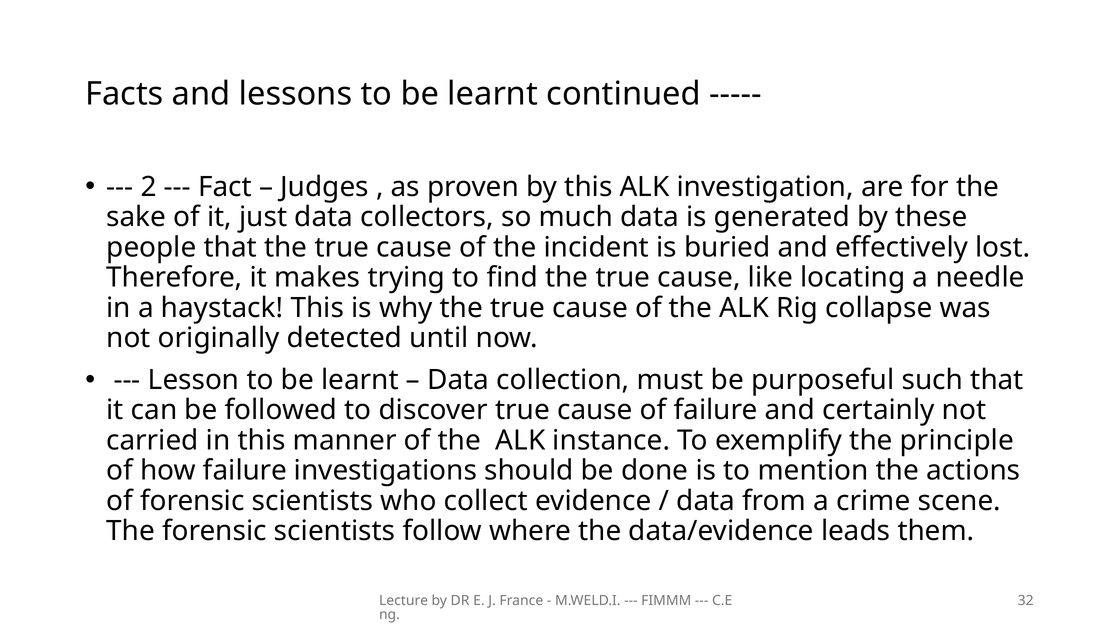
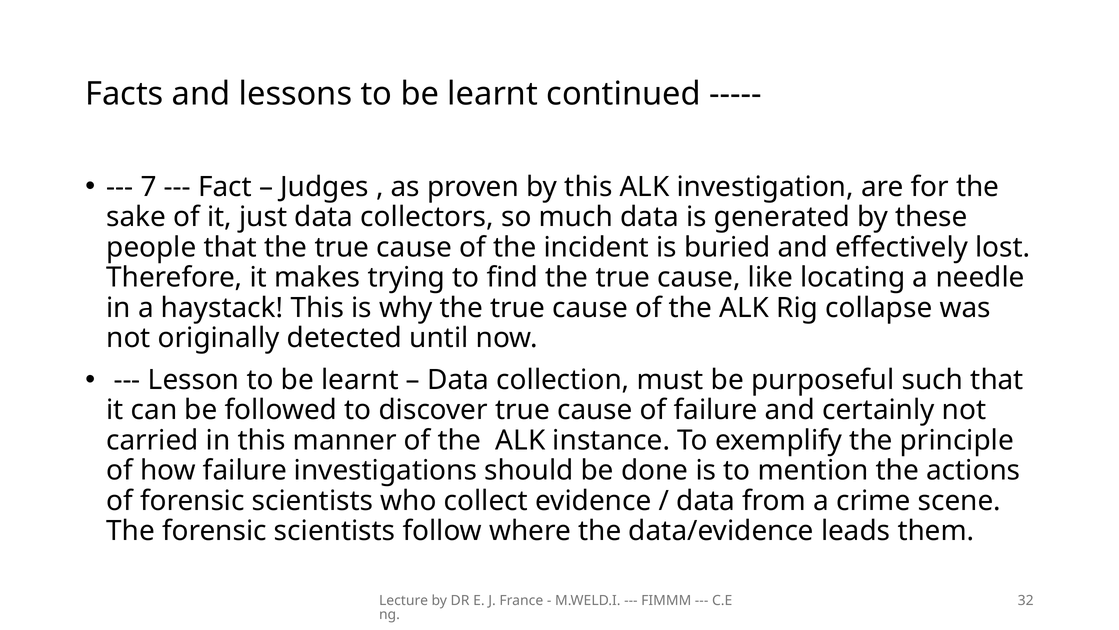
2: 2 -> 7
